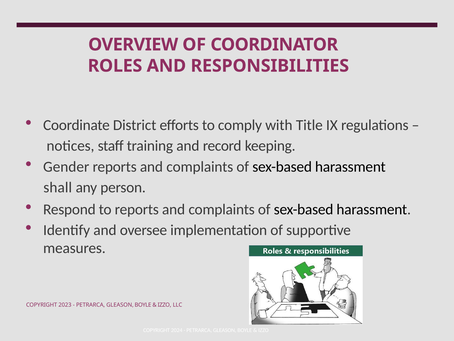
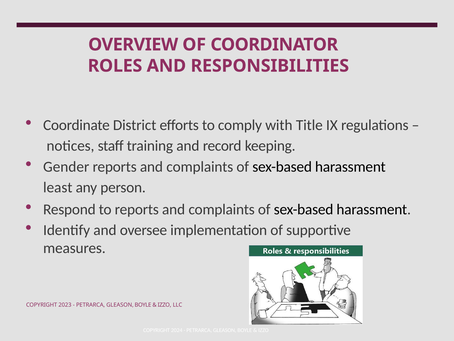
shall: shall -> least
